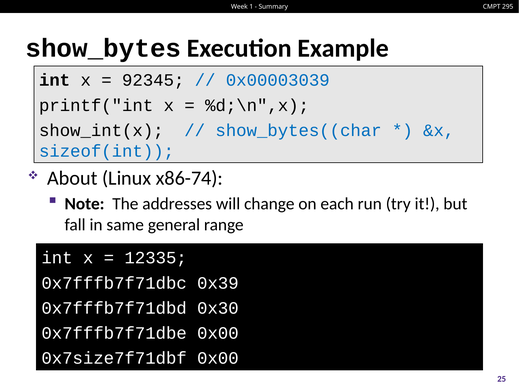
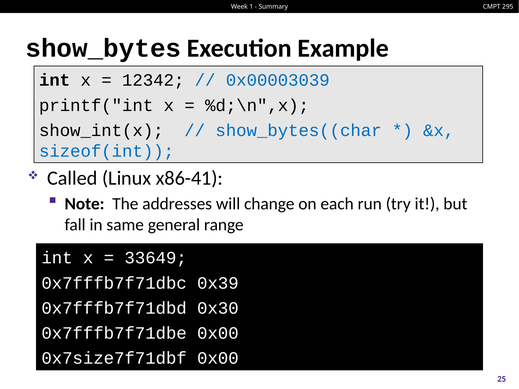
92345: 92345 -> 12342
About: About -> Called
x86-74: x86-74 -> x86-41
12335: 12335 -> 33649
